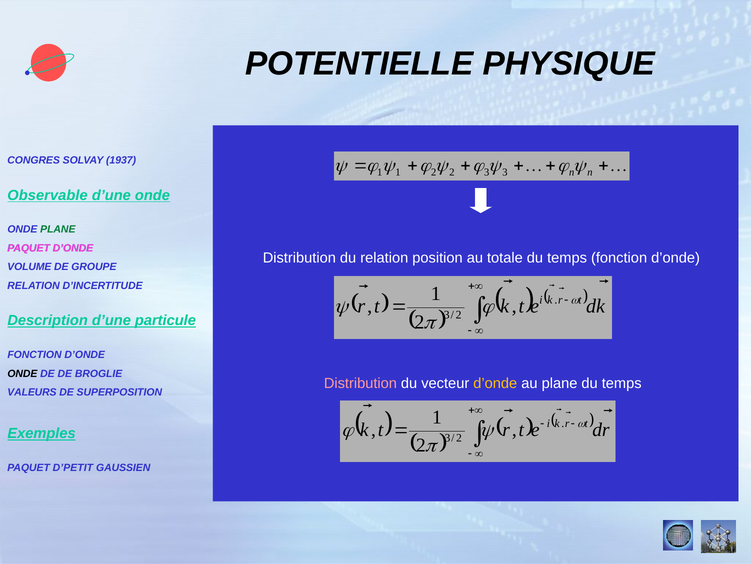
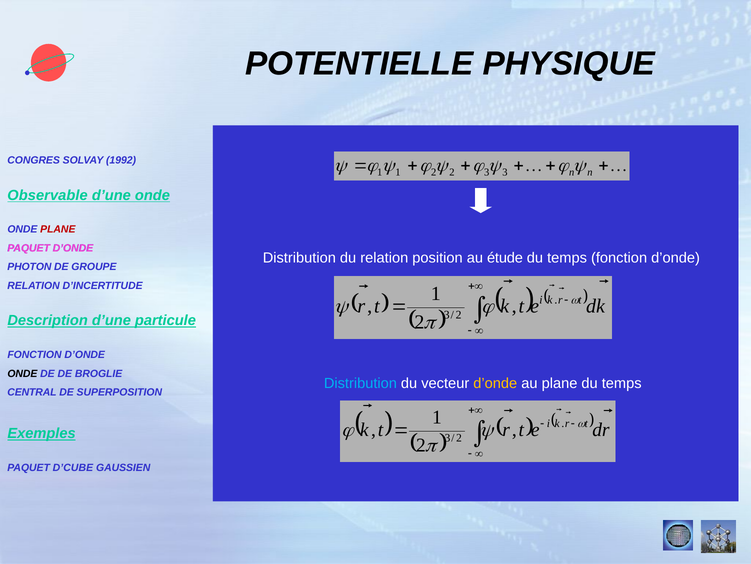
1937: 1937 -> 1992
PLANE at (58, 229) colour: green -> red
totale: totale -> étude
VOLUME: VOLUME -> PHOTON
Distribution at (360, 383) colour: pink -> light blue
VALEURS: VALEURS -> CENTRAL
D’PETIT: D’PETIT -> D’CUBE
